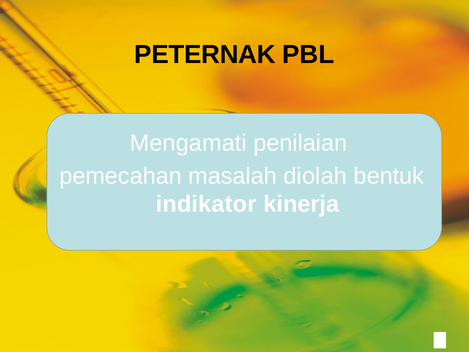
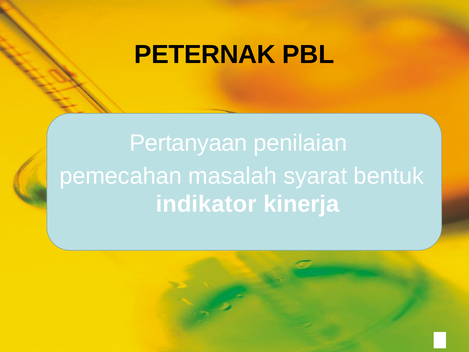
Mengamati: Mengamati -> Pertanyaan
diolah: diolah -> syarat
